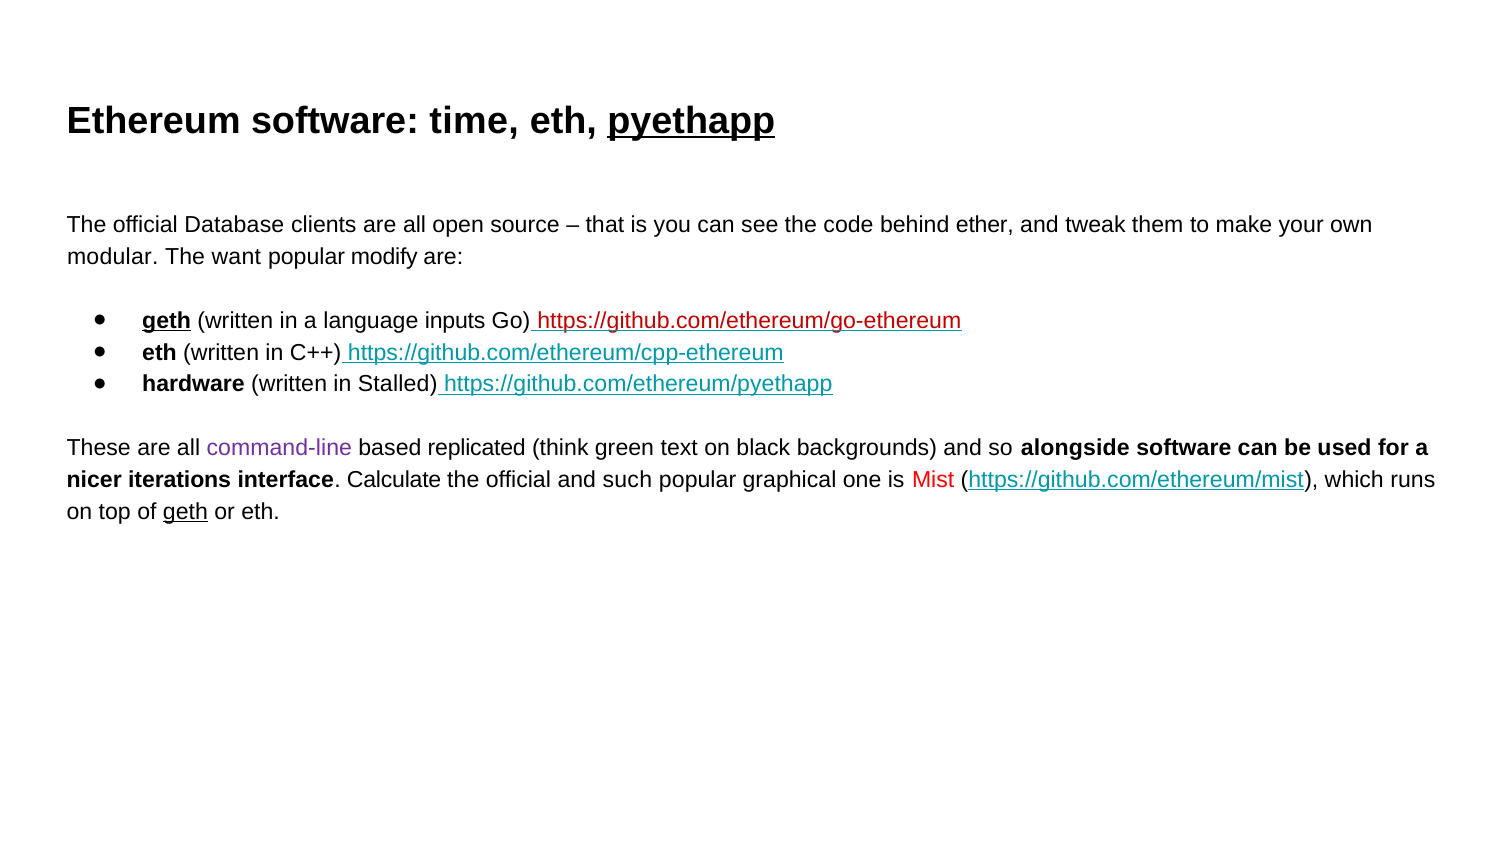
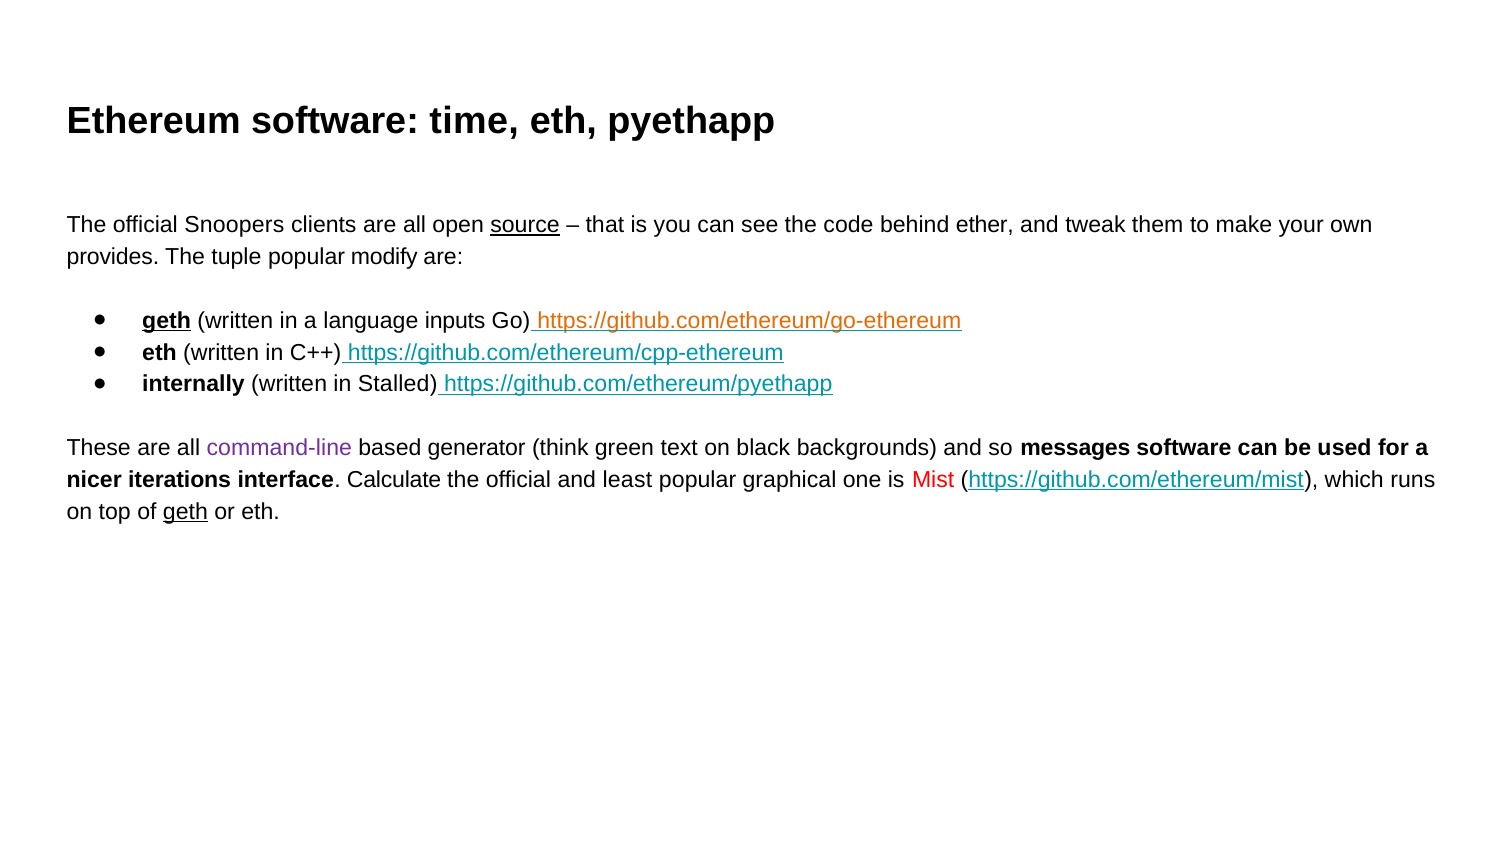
pyethapp underline: present -> none
Database: Database -> Snoopers
source underline: none -> present
modular: modular -> provides
want: want -> tuple
https://github.com/ethereum/go-ethereum colour: red -> orange
hardware: hardware -> internally
replicated: replicated -> generator
alongside: alongside -> messages
such: such -> least
